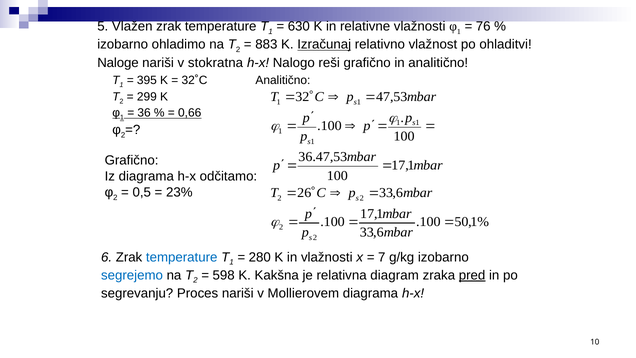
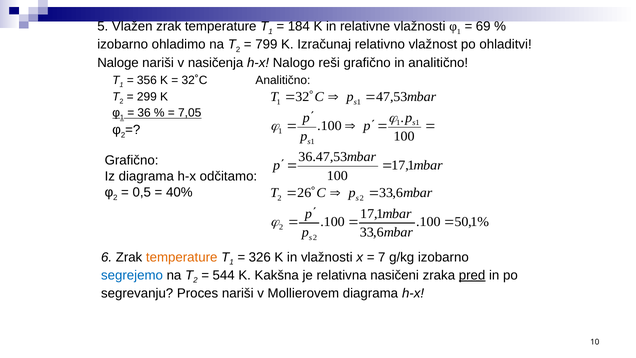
630: 630 -> 184
76: 76 -> 69
883: 883 -> 799
Izračunaj underline: present -> none
stokratna: stokratna -> nasičenja
395: 395 -> 356
0,66: 0,66 -> 7,05
23%: 23% -> 40%
temperature at (182, 257) colour: blue -> orange
280: 280 -> 326
598: 598 -> 544
diagram: diagram -> nasičeni
